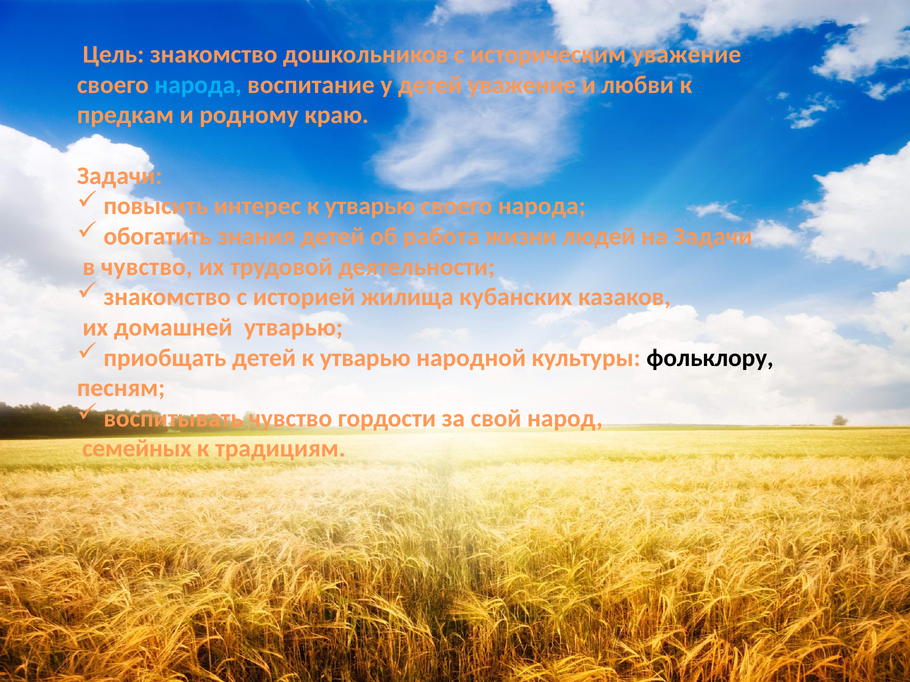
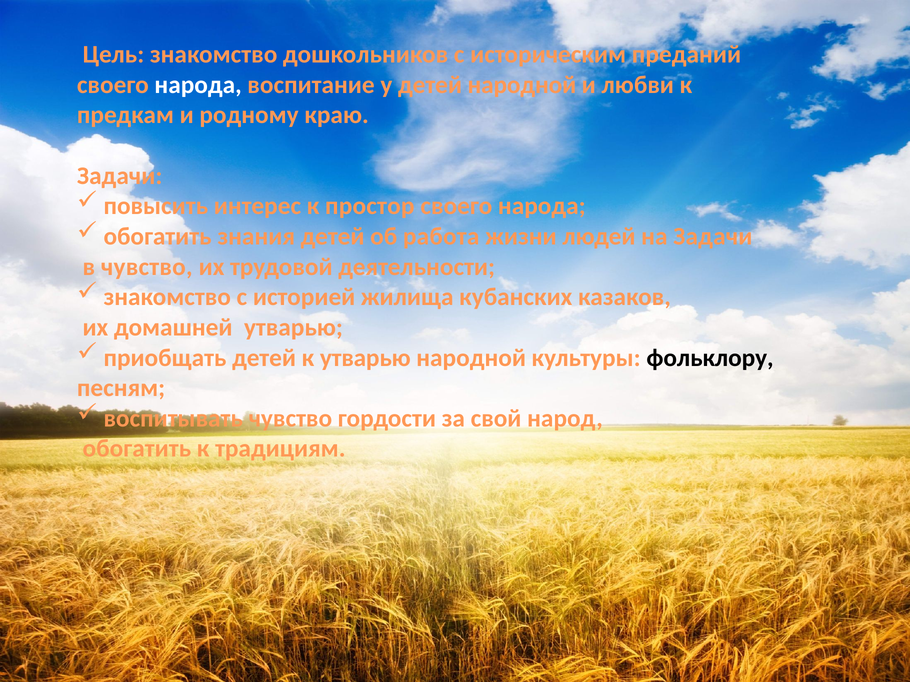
историческим уважение: уважение -> преданий
народа at (198, 85) colour: light blue -> white
детей уважение: уважение -> народной
интерес к утварью: утварью -> простор
семейных at (137, 449): семейных -> обогатить
